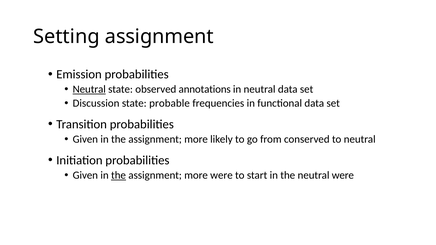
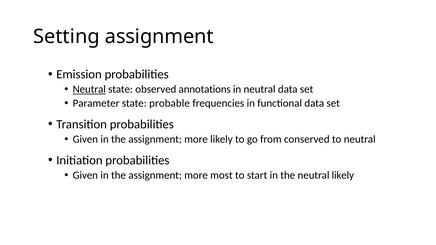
Discussion: Discussion -> Parameter
the at (119, 175) underline: present -> none
more were: were -> most
neutral were: were -> likely
